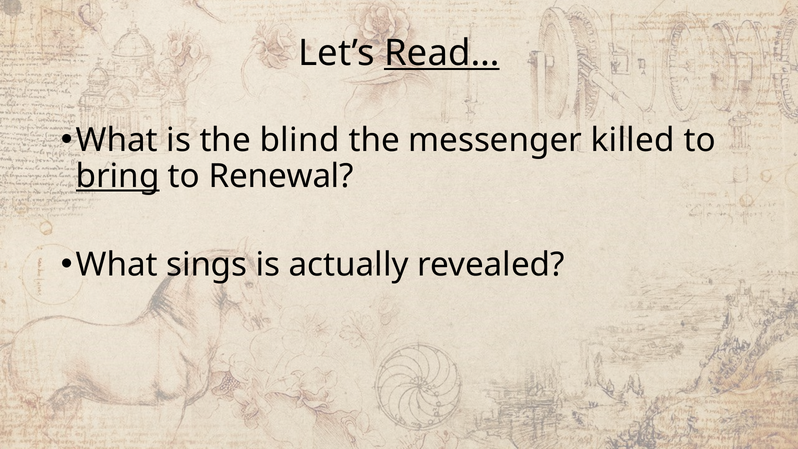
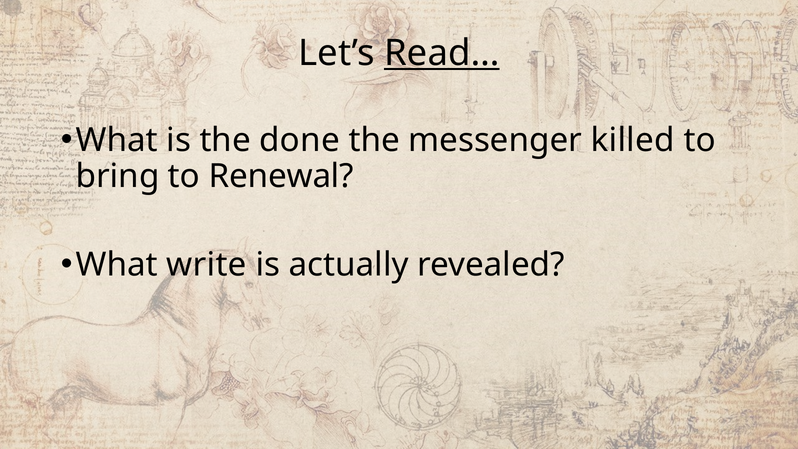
blind: blind -> done
bring underline: present -> none
sings: sings -> write
